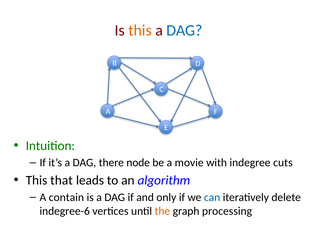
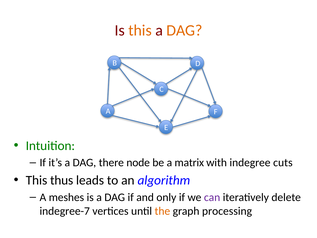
DAG at (184, 30) colour: blue -> orange
movie: movie -> matrix
that: that -> thus
contain: contain -> meshes
can colour: blue -> purple
indegree-6: indegree-6 -> indegree-7
